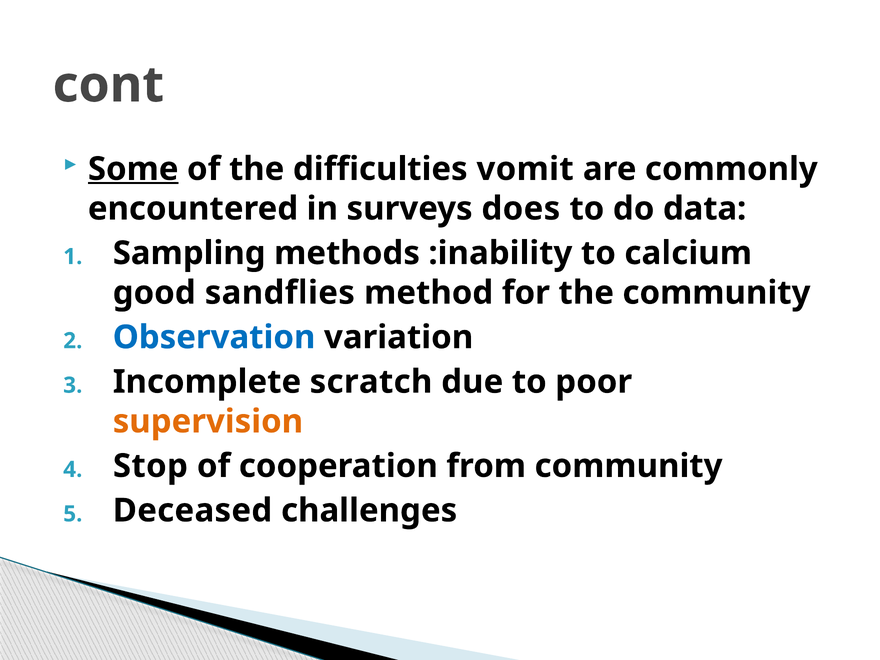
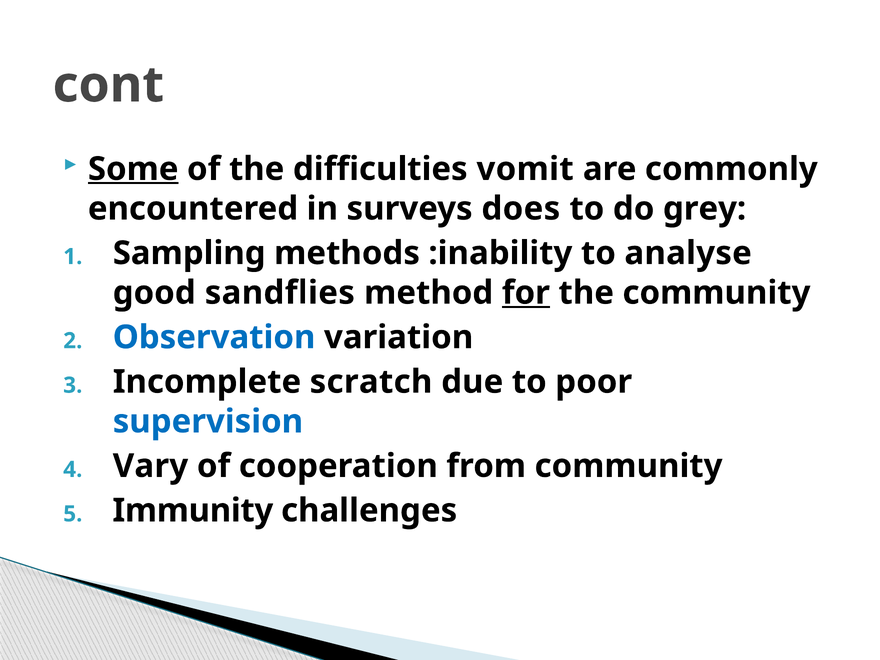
data: data -> grey
calcium: calcium -> analyse
for underline: none -> present
supervision colour: orange -> blue
Stop: Stop -> Vary
Deceased: Deceased -> Immunity
